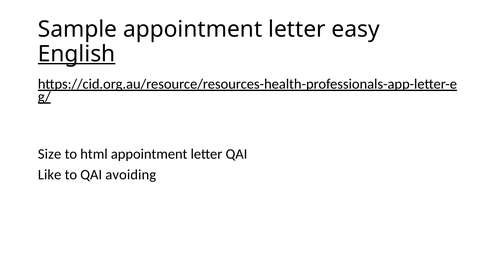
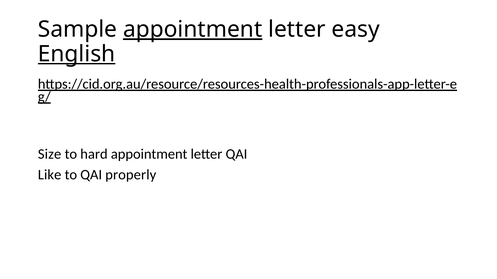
appointment at (193, 29) underline: none -> present
html: html -> hard
avoiding: avoiding -> properly
